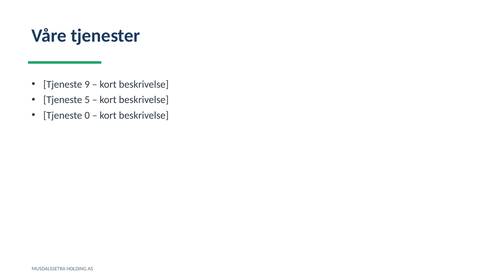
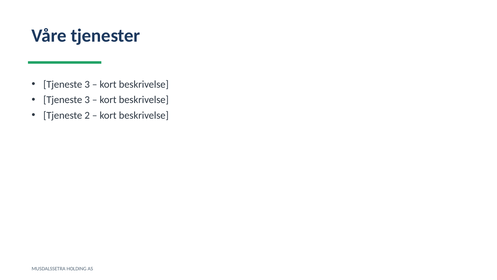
9 at (87, 84): 9 -> 3
5 at (87, 100): 5 -> 3
0: 0 -> 2
